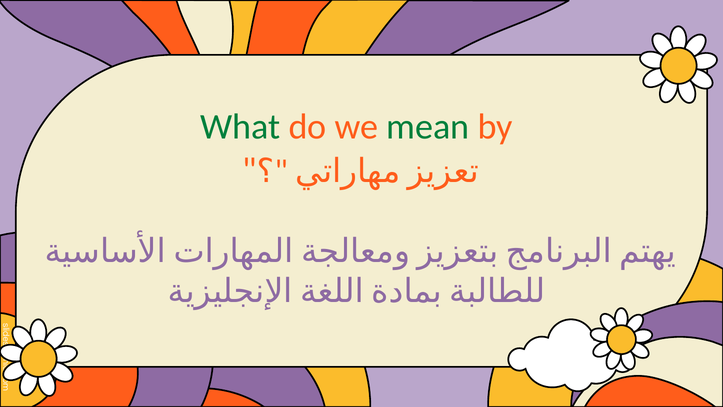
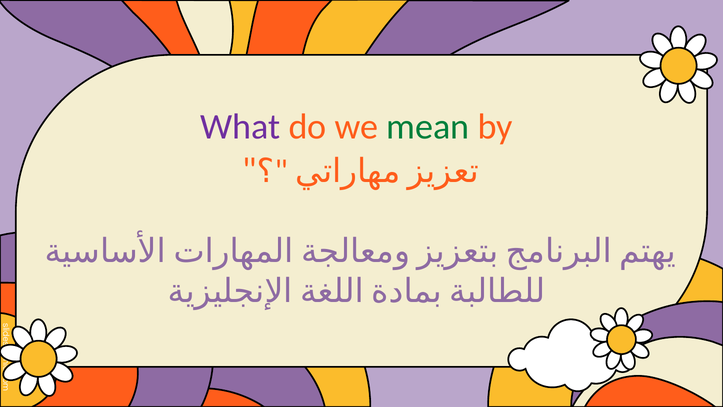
What colour: green -> purple
